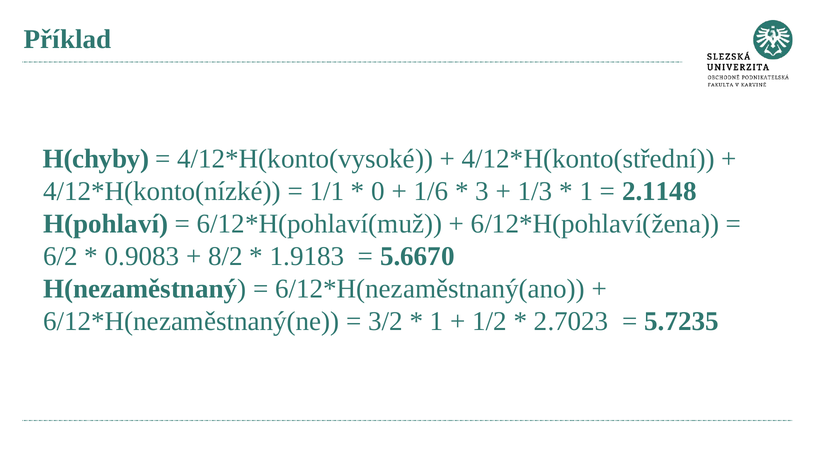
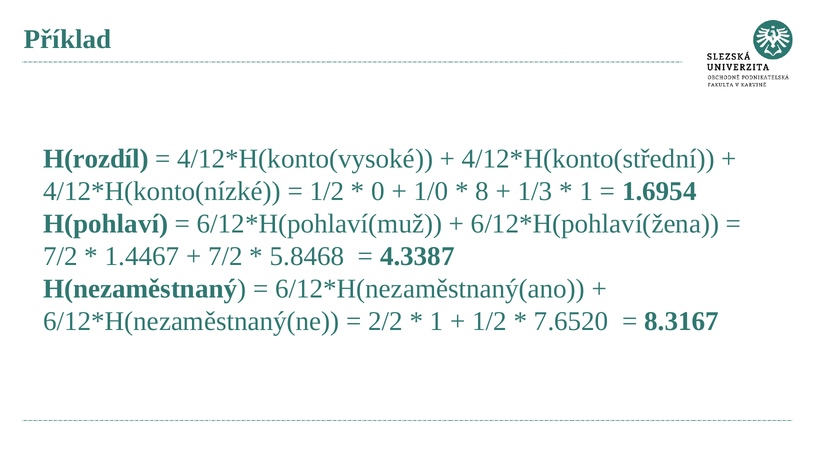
H(chyby: H(chyby -> H(rozdíl
1/1 at (327, 191): 1/1 -> 1/2
1/6: 1/6 -> 1/0
3: 3 -> 8
2.1148: 2.1148 -> 1.6954
6/2 at (60, 256): 6/2 -> 7/2
0.9083: 0.9083 -> 1.4467
8/2 at (225, 256): 8/2 -> 7/2
1.9183: 1.9183 -> 5.8468
5.6670: 5.6670 -> 4.3387
3/2: 3/2 -> 2/2
2.7023: 2.7023 -> 7.6520
5.7235: 5.7235 -> 8.3167
